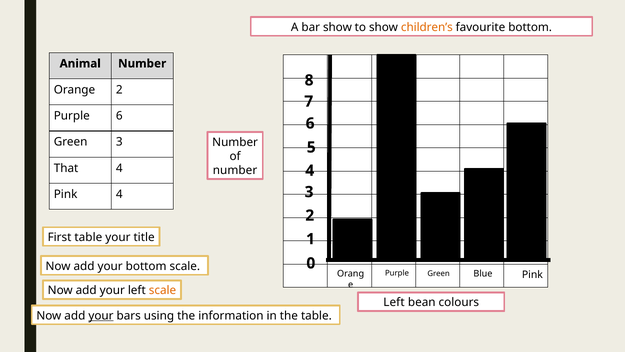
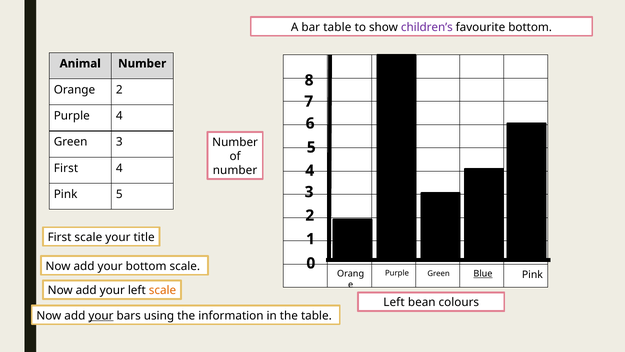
bar show: show -> table
children’s colour: orange -> purple
Purple 6: 6 -> 4
That at (66, 168): That -> First
Pink 4: 4 -> 5
First table: table -> scale
Blue underline: none -> present
